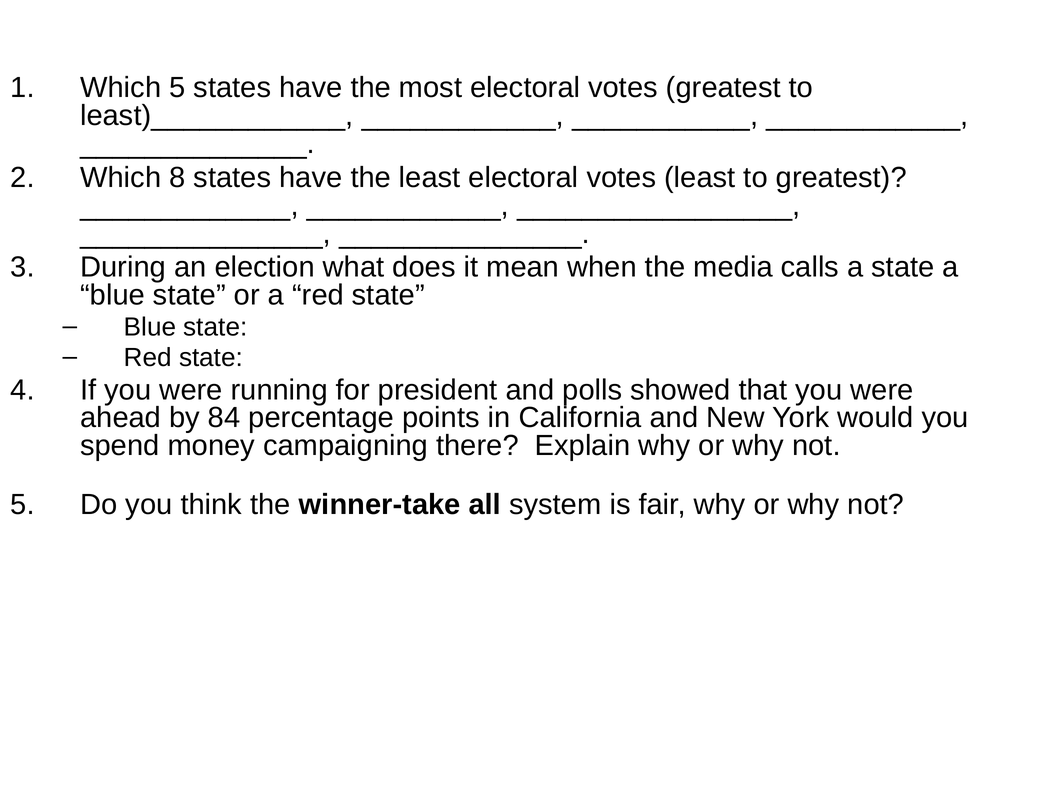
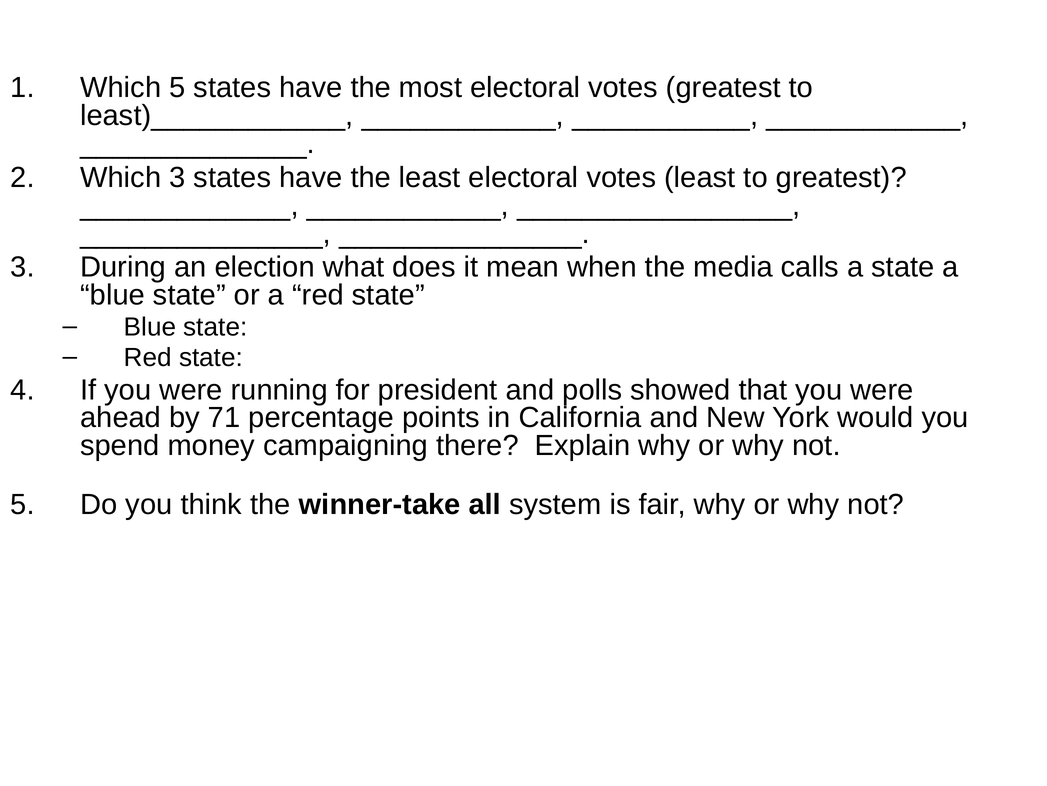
Which 8: 8 -> 3
84: 84 -> 71
